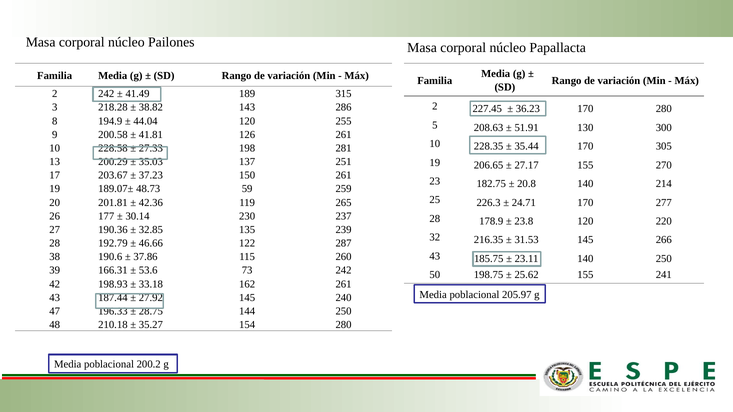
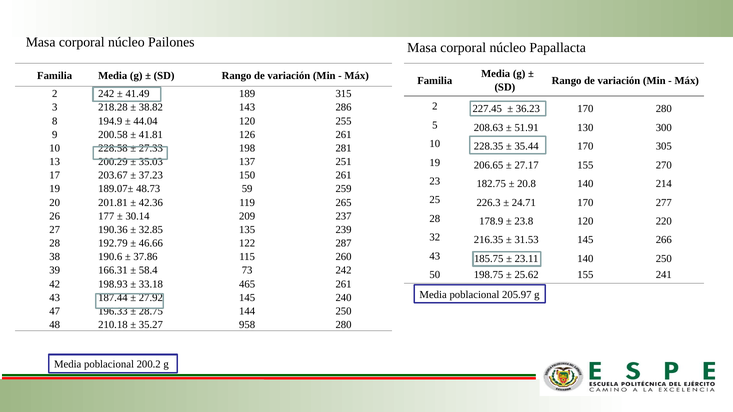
230: 230 -> 209
53.6: 53.6 -> 58.4
162: 162 -> 465
154: 154 -> 958
